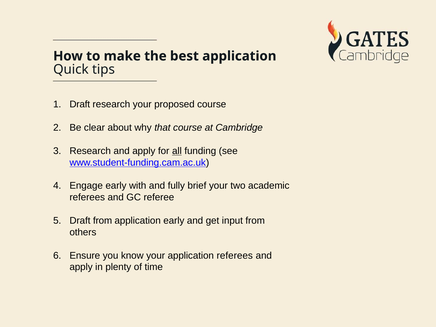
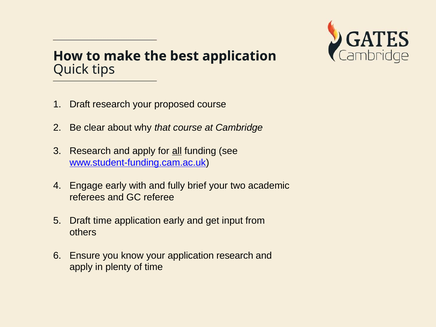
Draft from: from -> time
application referees: referees -> research
